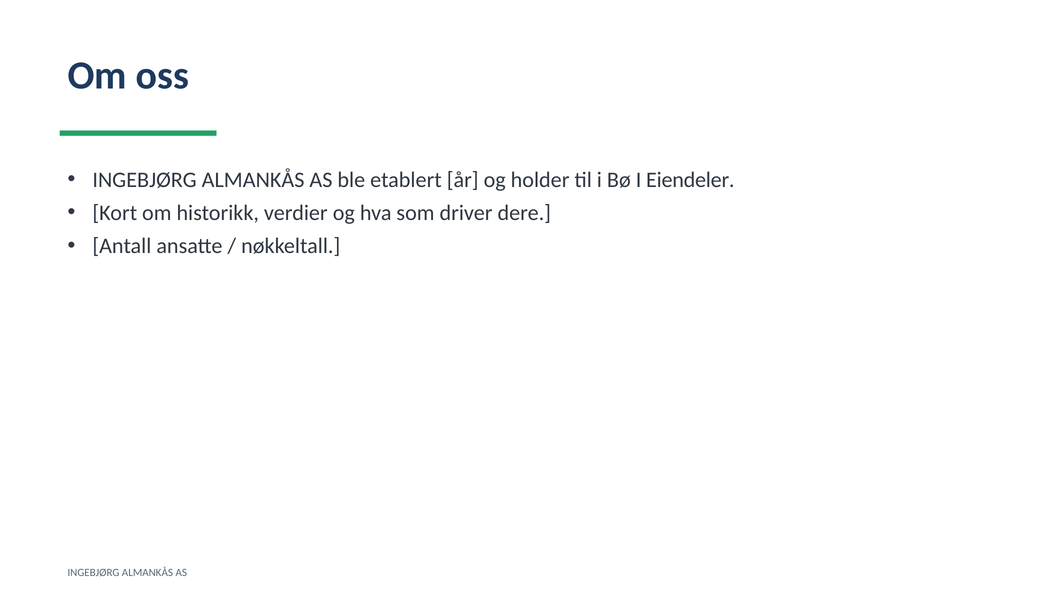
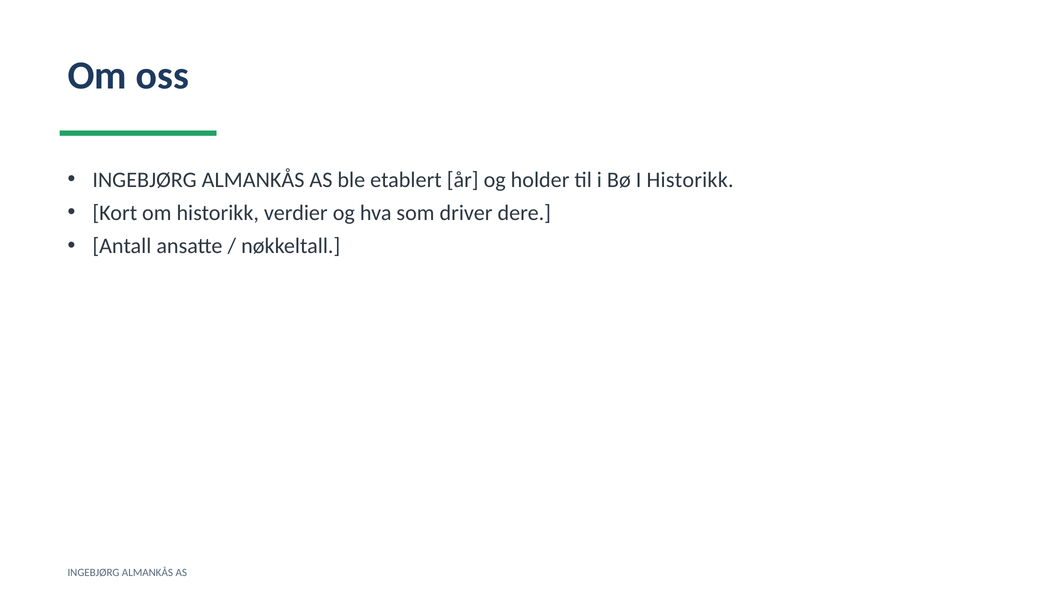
I Eiendeler: Eiendeler -> Historikk
